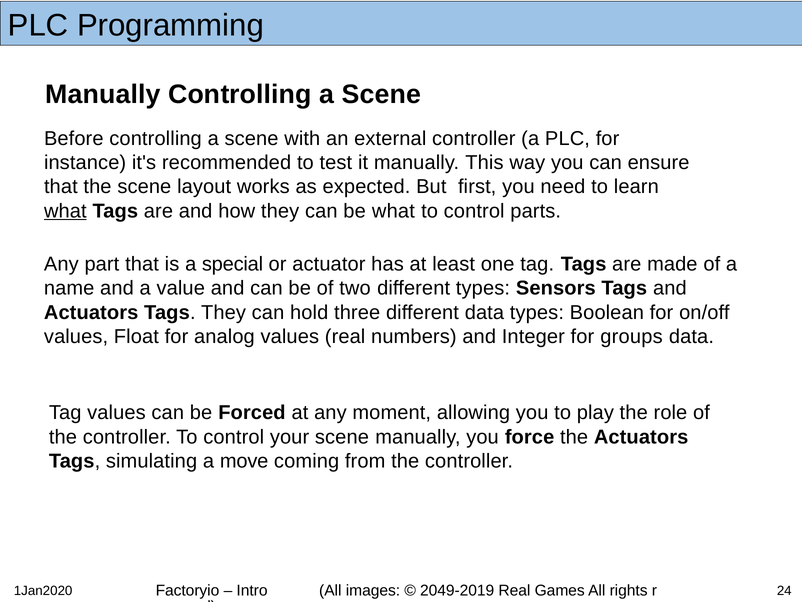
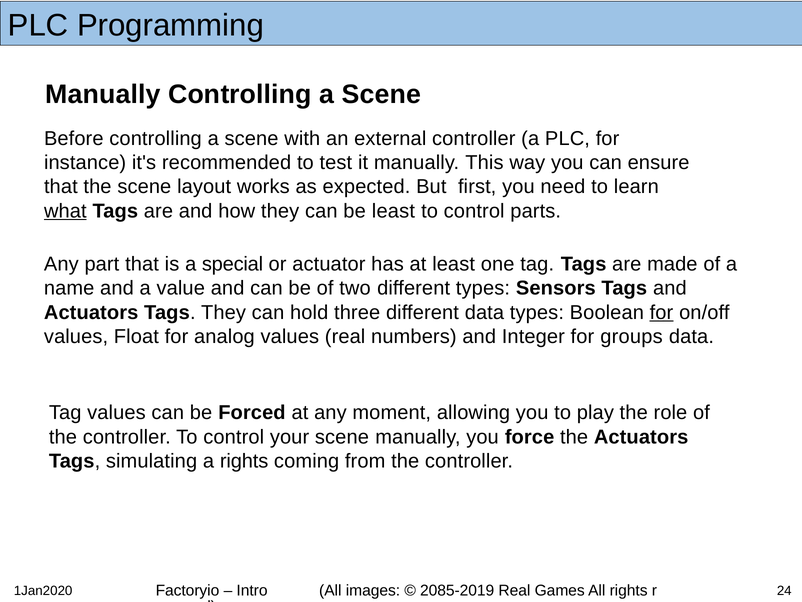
be what: what -> least
for at (661, 312) underline: none -> present
a move: move -> rights
2049-2019: 2049-2019 -> 2085-2019
